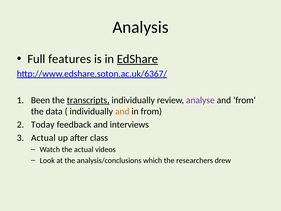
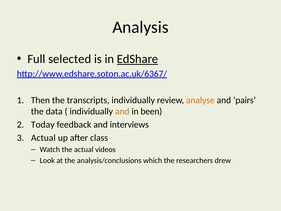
features: features -> selected
Been: Been -> Then
transcripts underline: present -> none
analyse colour: purple -> orange
and from: from -> pairs
in from: from -> been
